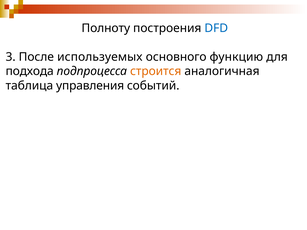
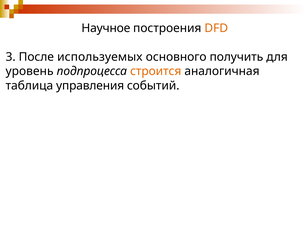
Полноту: Полноту -> Научное
DFD colour: blue -> orange
функцию: функцию -> получить
подхода: подхода -> уровень
